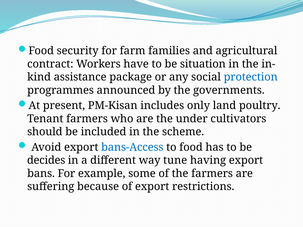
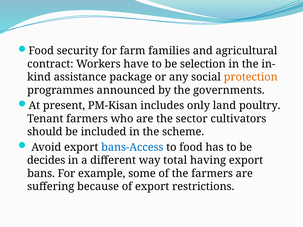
situation: situation -> selection
protection colour: blue -> orange
under: under -> sector
tune: tune -> total
